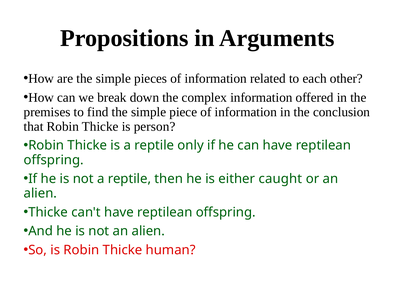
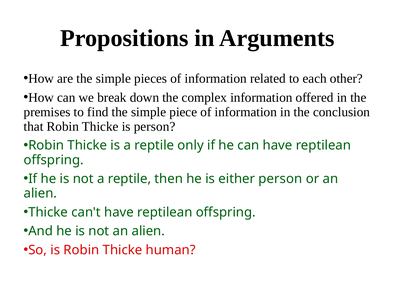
either caught: caught -> person
